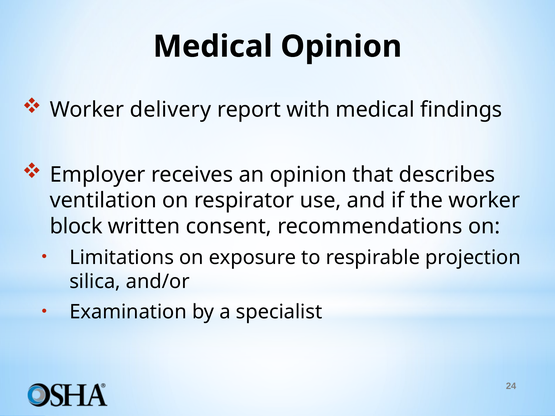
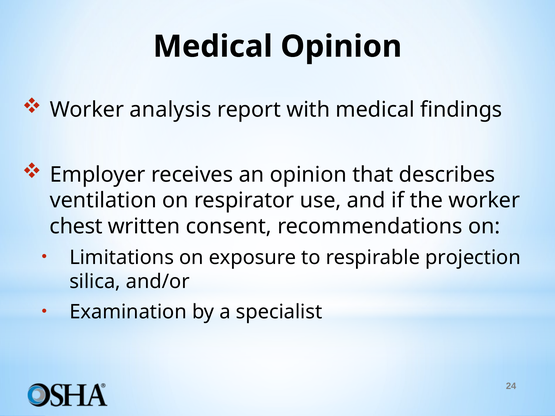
delivery: delivery -> analysis
block: block -> chest
